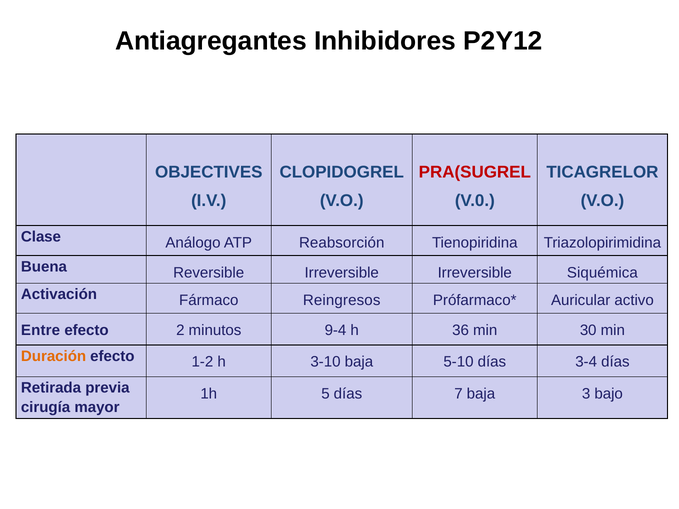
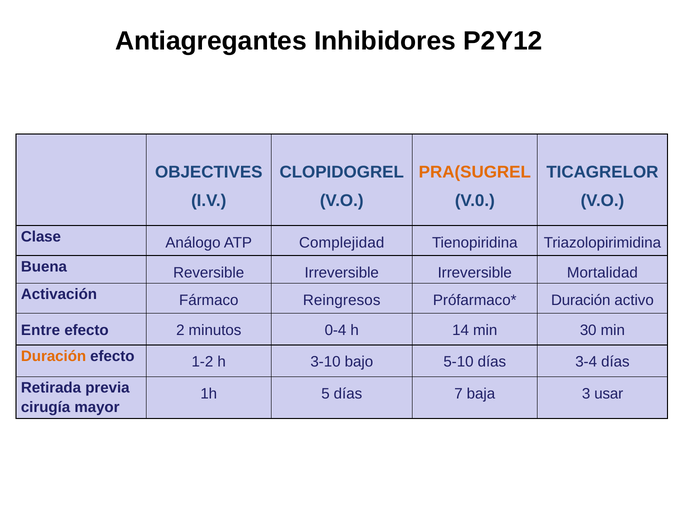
PRA(SUGREL colour: red -> orange
Reabsorción: Reabsorción -> Complejidad
Siquémica: Siquémica -> Mortalidad
Auricular at (581, 300): Auricular -> Duración
9-4: 9-4 -> 0-4
36: 36 -> 14
3-10 baja: baja -> bajo
bajo: bajo -> usar
